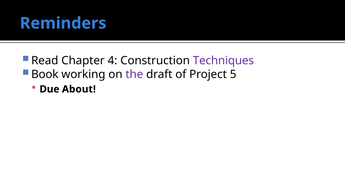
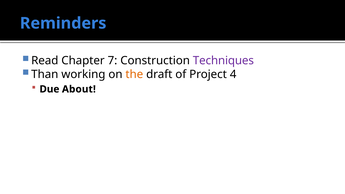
4: 4 -> 7
Book: Book -> Than
the colour: purple -> orange
5: 5 -> 4
